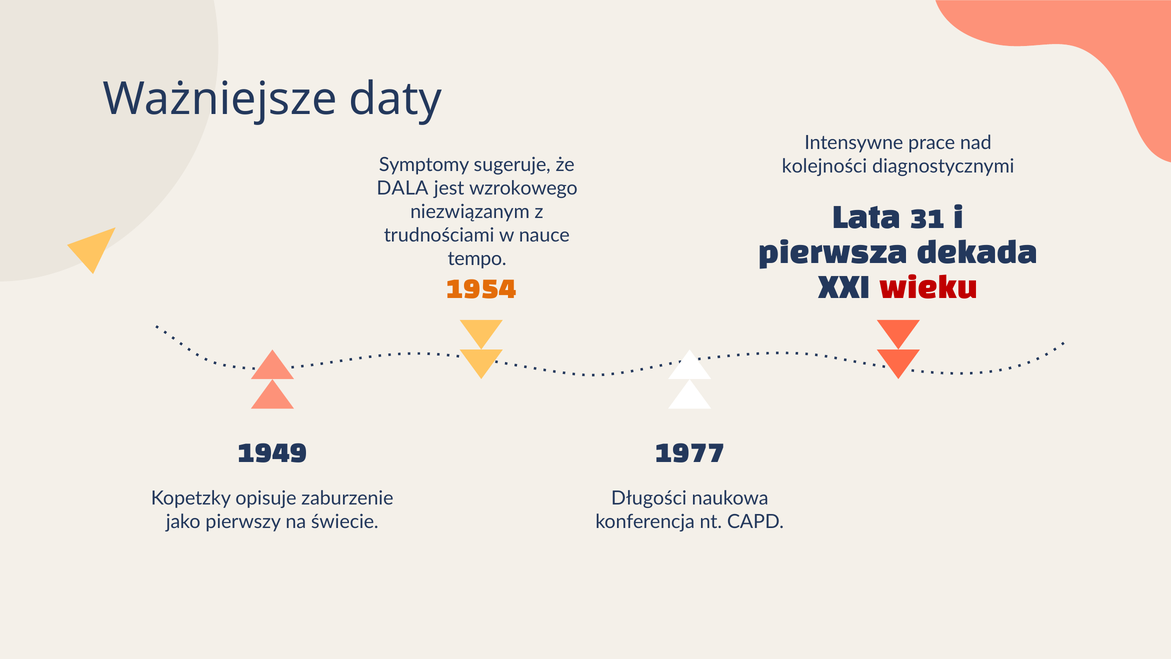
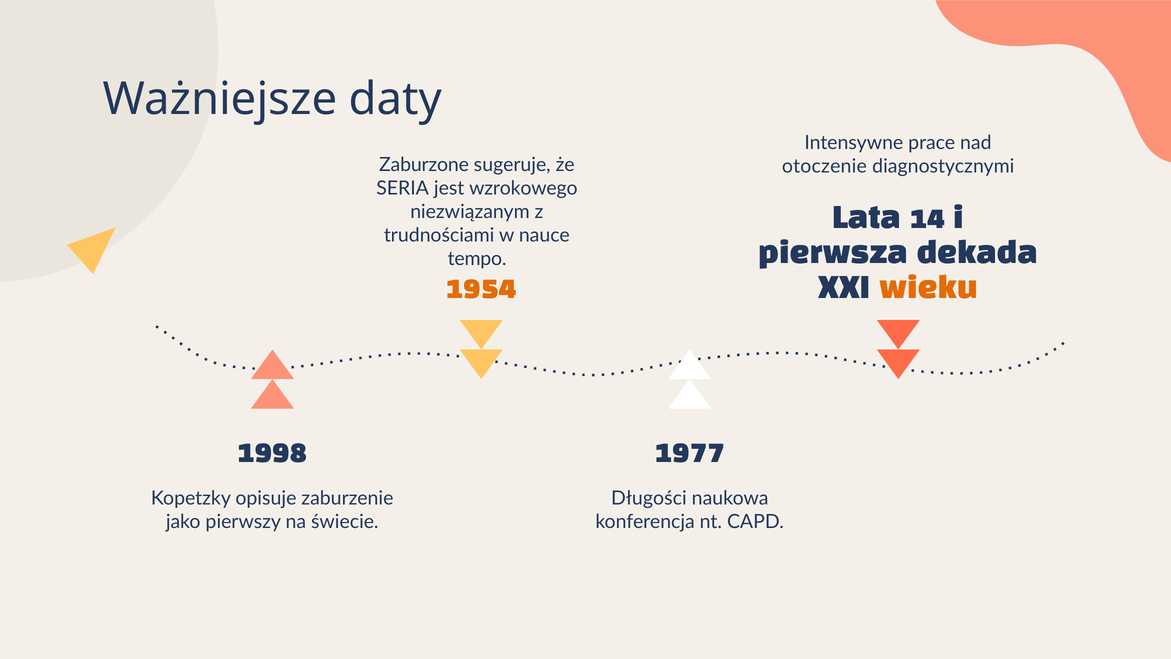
Symptomy: Symptomy -> Zaburzone
kolejności: kolejności -> otoczenie
DALA: DALA -> SERIA
31: 31 -> 14
wieku colour: red -> orange
1949: 1949 -> 1998
